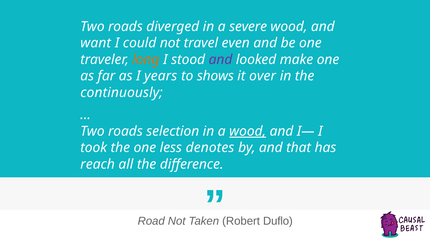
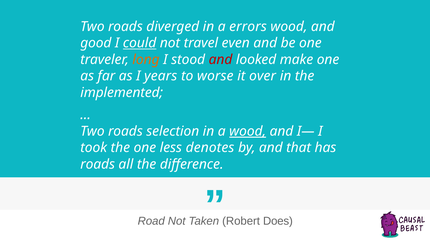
severe: severe -> errors
want: want -> good
could underline: none -> present
and at (221, 59) colour: purple -> red
shows: shows -> worse
continuously: continuously -> implemented
reach at (98, 164): reach -> roads
Duflo: Duflo -> Does
